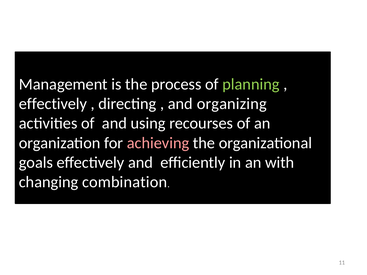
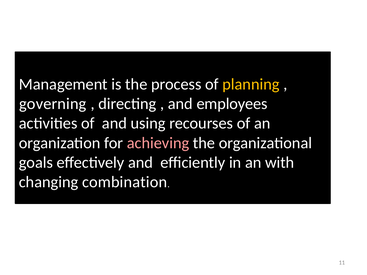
planning colour: light green -> yellow
effectively at (53, 104): effectively -> governing
organizing: organizing -> employees
